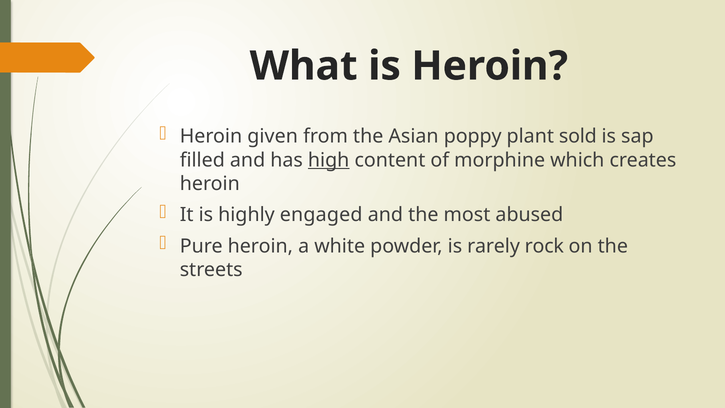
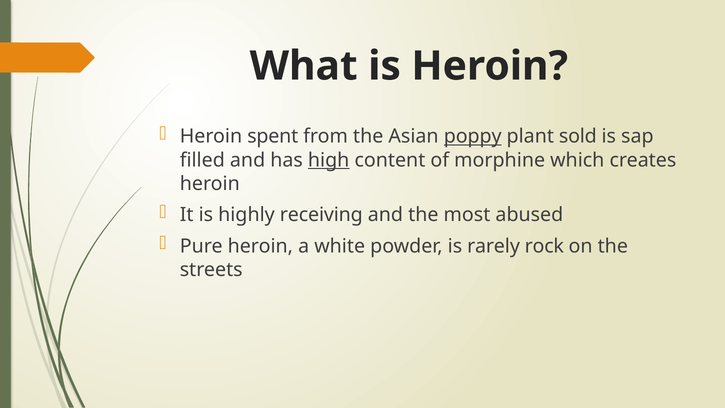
given: given -> spent
poppy underline: none -> present
engaged: engaged -> receiving
